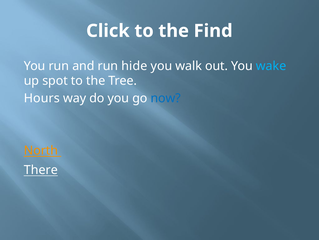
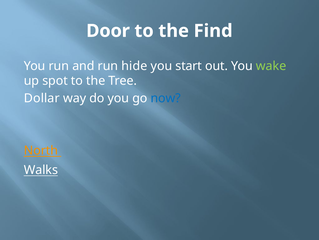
Click: Click -> Door
walk: walk -> start
wake colour: light blue -> light green
Hours: Hours -> Dollar
There: There -> Walks
